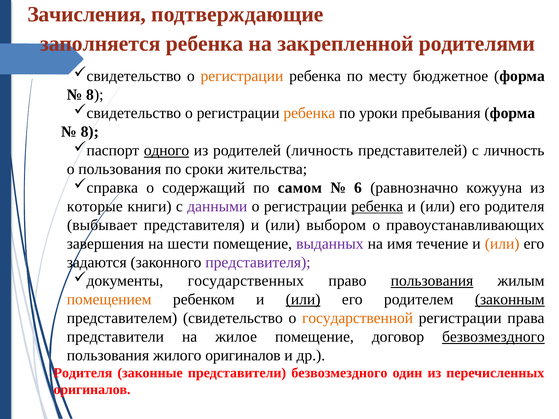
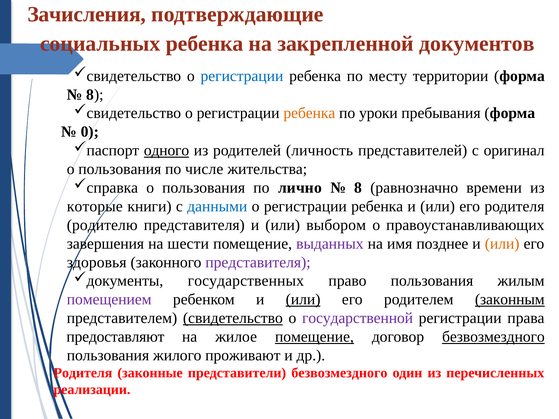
заполняется: заполняется -> социальных
родителями: родителями -> документов
регистрации at (242, 76) colour: orange -> blue
бюджетное: бюджетное -> территории
8 at (90, 132): 8 -> 0
с личность: личность -> оригинал
сроки: сроки -> числе
содержащий at (204, 188): содержащий -> пользования
самом: самом -> лично
6 at (358, 188): 6 -> 8
кожууна: кожууна -> времени
данными colour: purple -> blue
ребенка at (377, 206) underline: present -> none
выбывает: выбывает -> родителю
течение: течение -> позднее
задаются: задаются -> здоровья
пользования at (432, 281) underline: present -> none
помещением colour: orange -> purple
свидетельство underline: none -> present
государственной colour: orange -> purple
представители at (115, 337): представители -> предоставляют
помещение at (314, 337) underline: none -> present
жилого оригиналов: оригиналов -> проживают
оригиналов at (92, 390): оригиналов -> реализации
